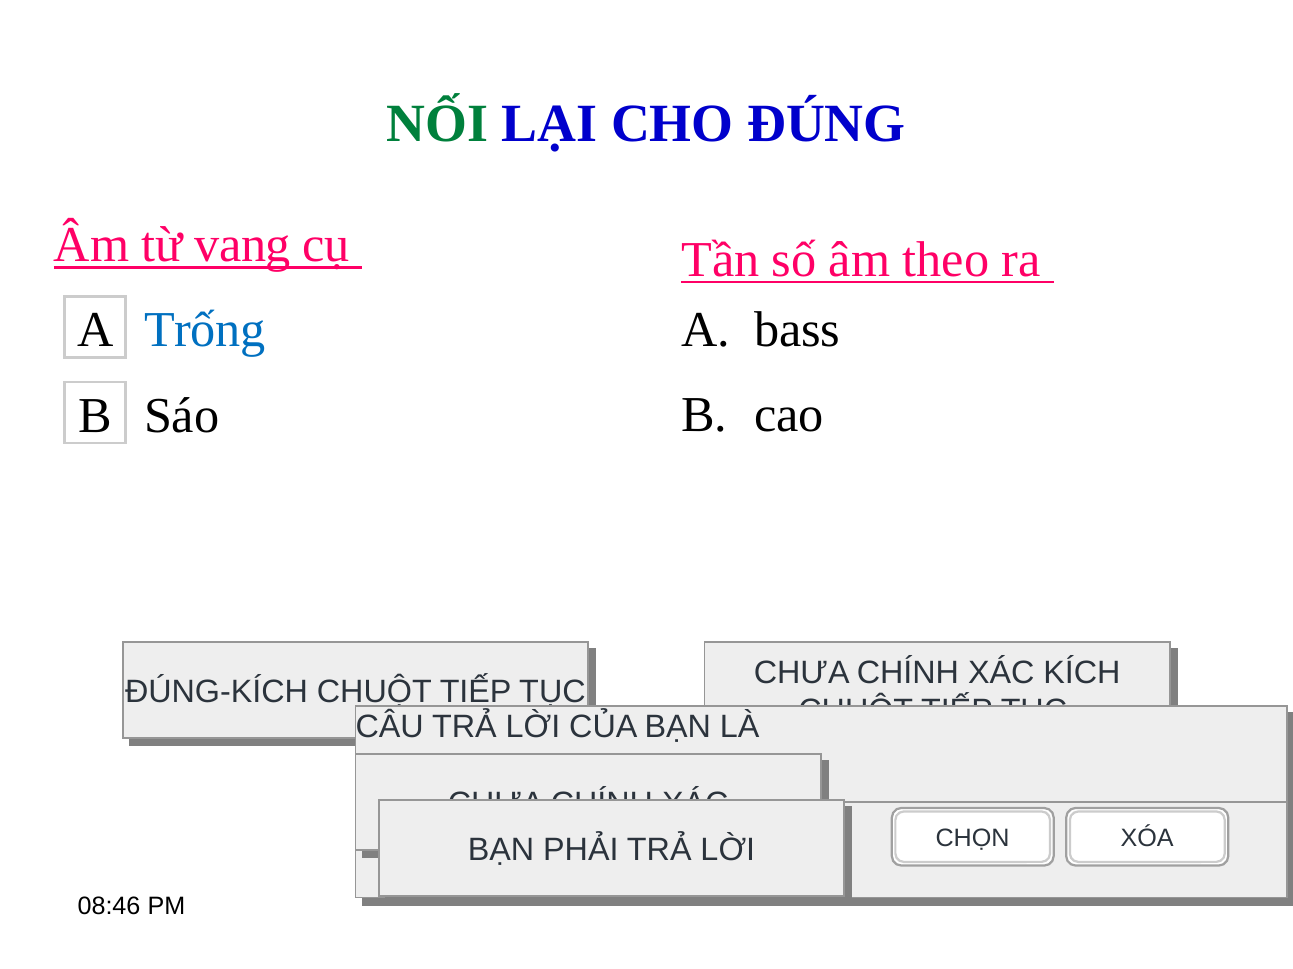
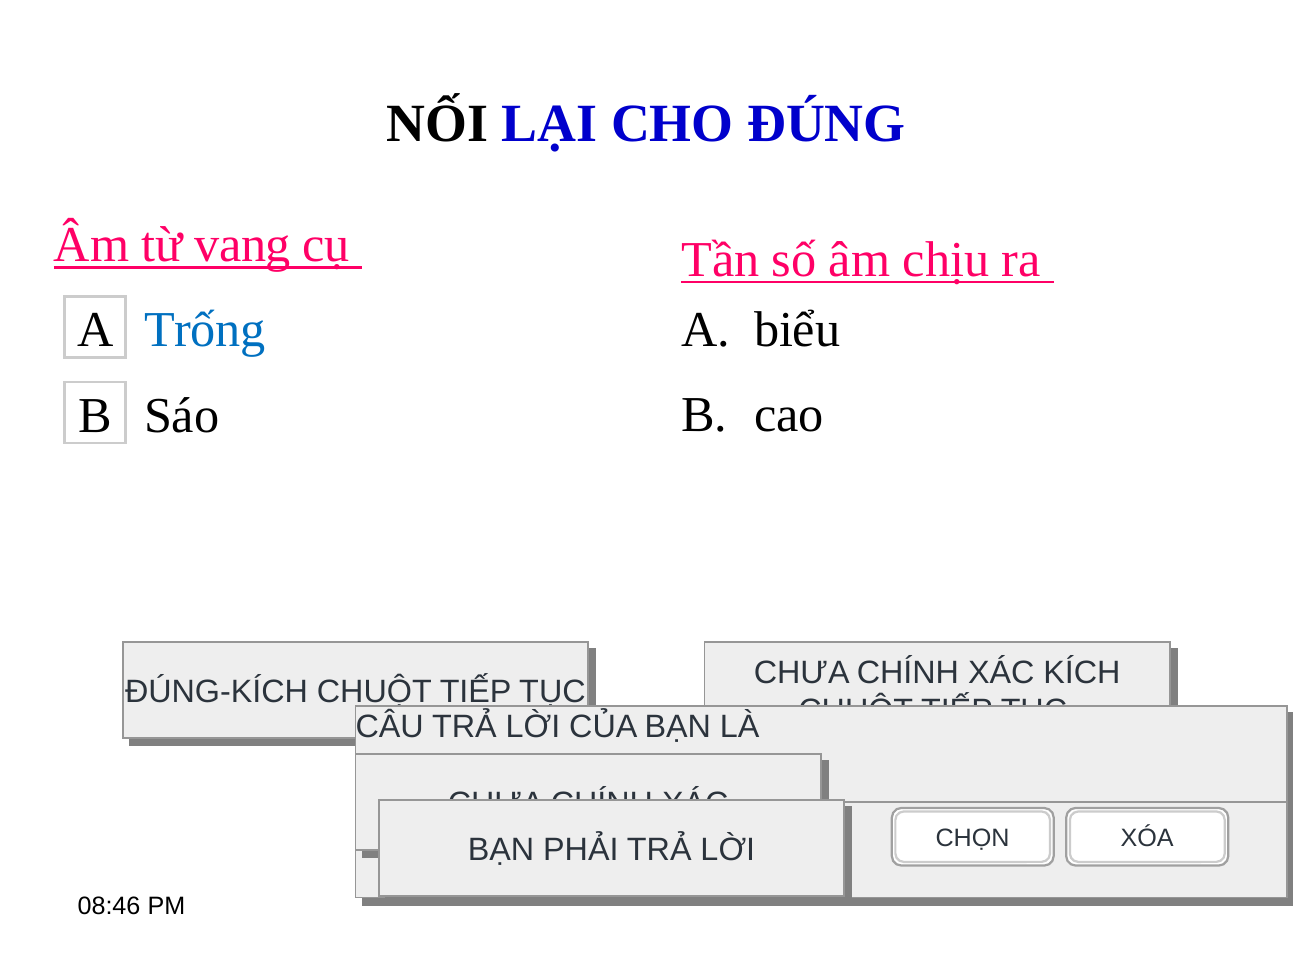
NỐI colour: green -> black
theo: theo -> chịu
bass: bass -> biểu
